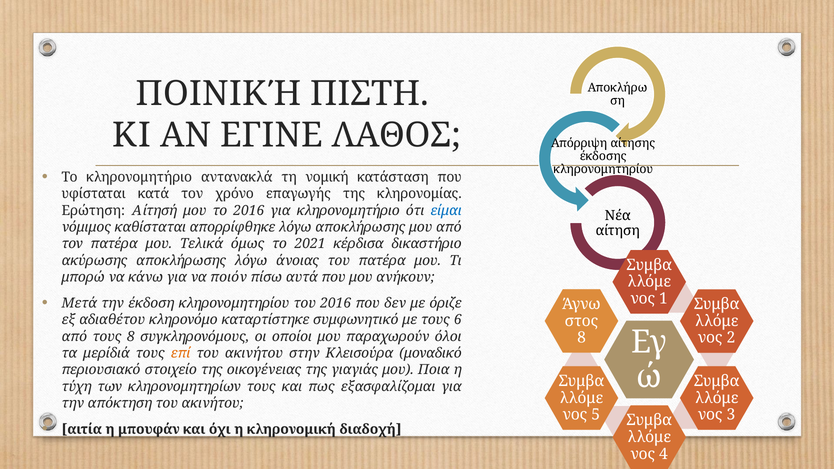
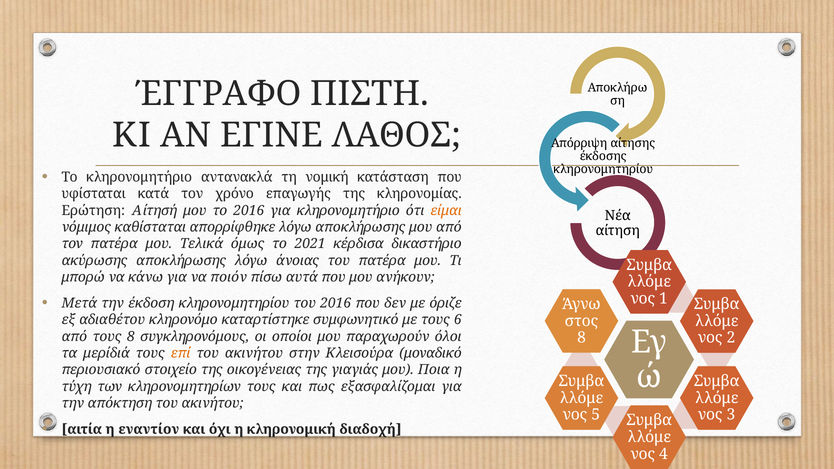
ΠΟΙΝΙΚΉ: ΠΟΙΝΙΚΉ -> ΈΓΓΡΑΦΟ
είμαι colour: blue -> orange
μπουφάν: μπουφάν -> εναντίον
